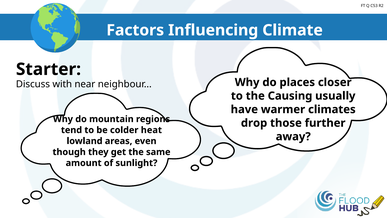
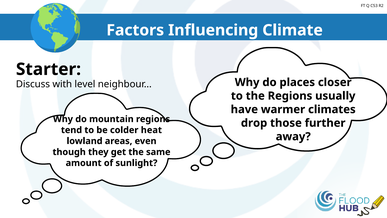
near: near -> level
the Causing: Causing -> Regions
